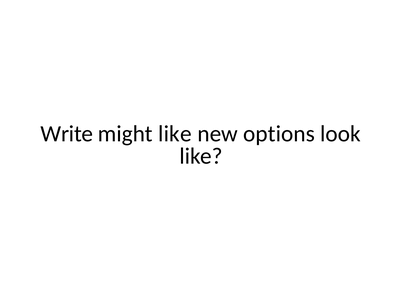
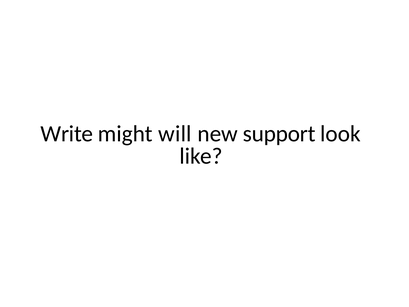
might like: like -> will
options: options -> support
